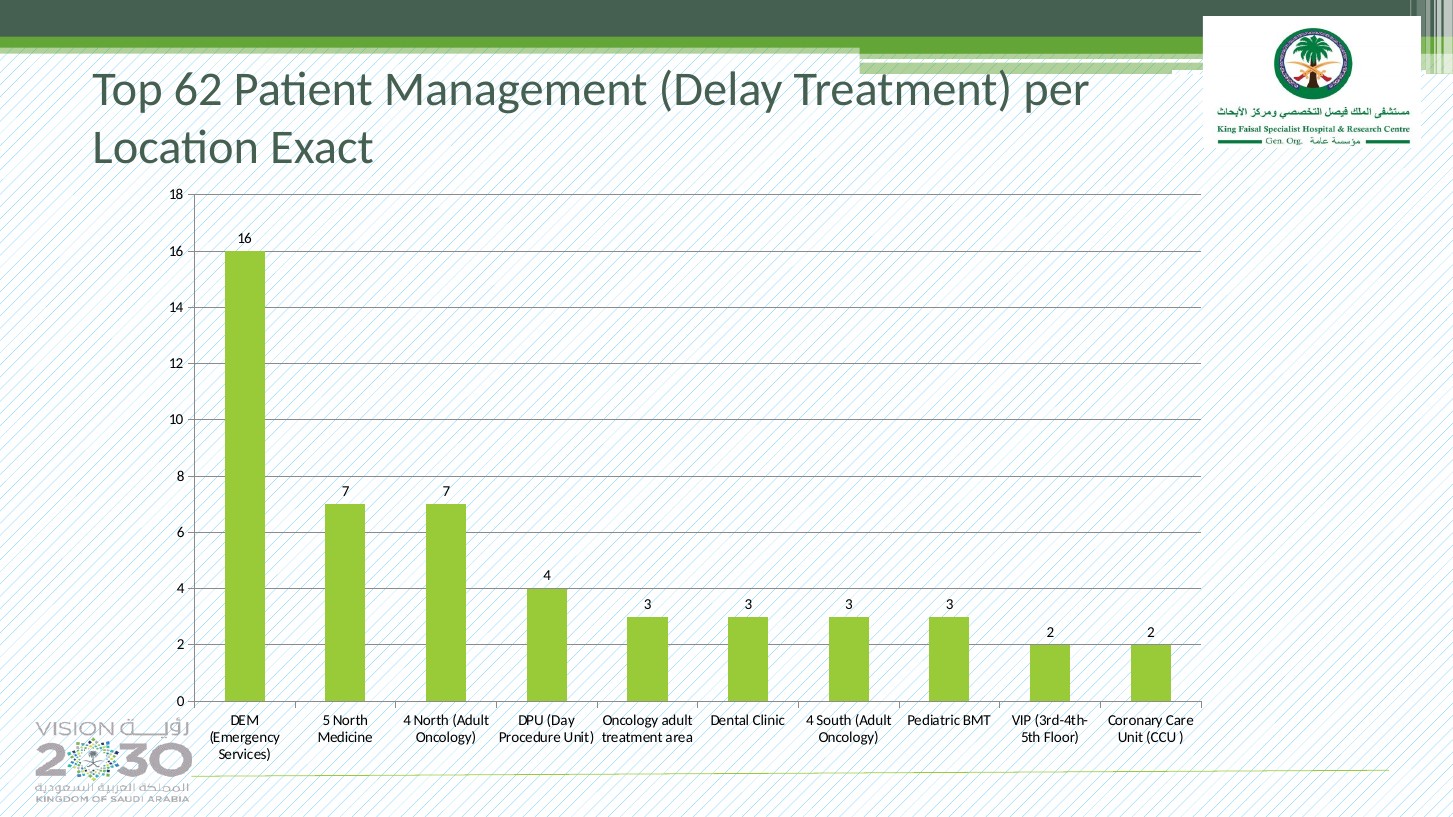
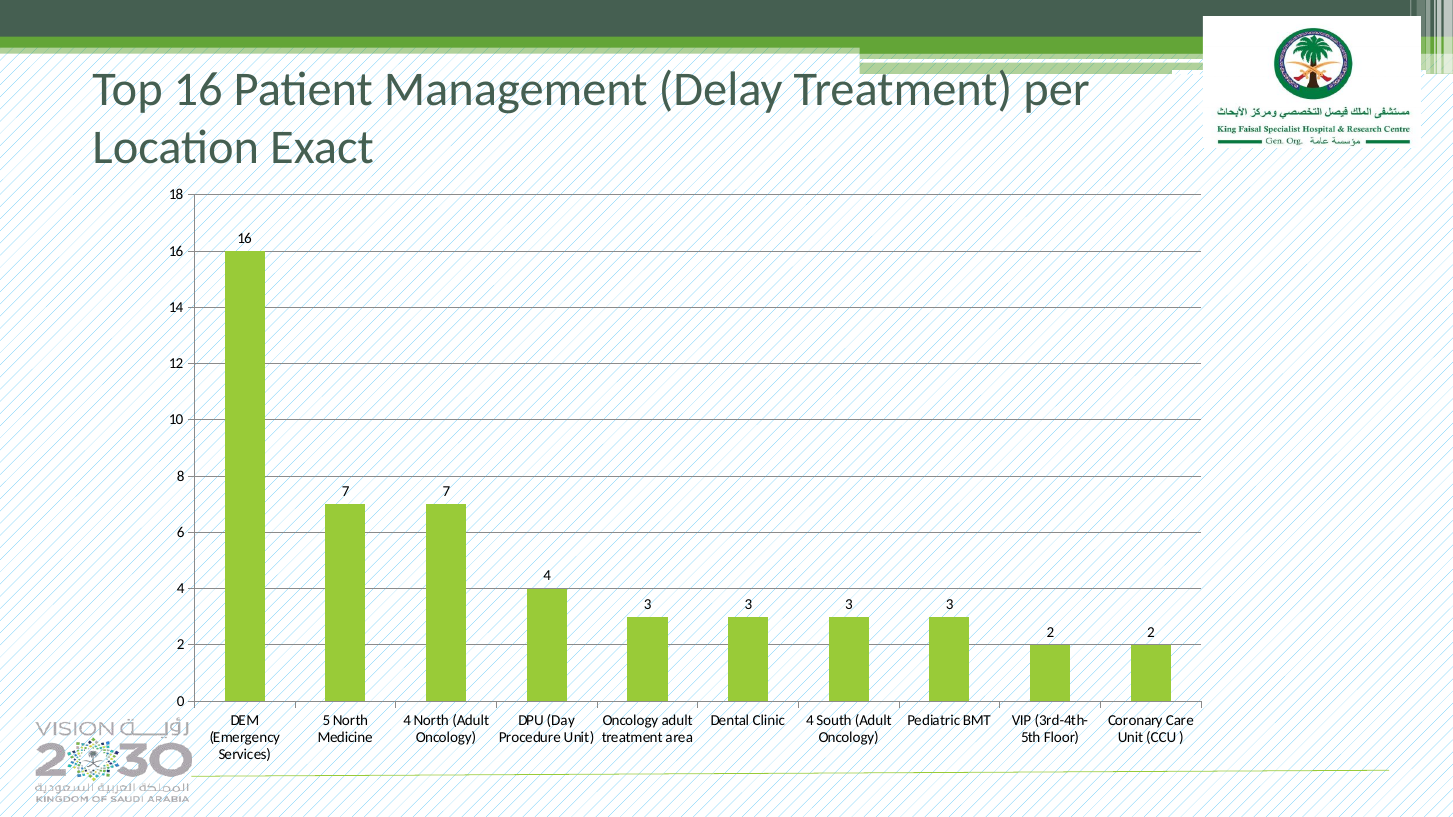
Top 62: 62 -> 16
